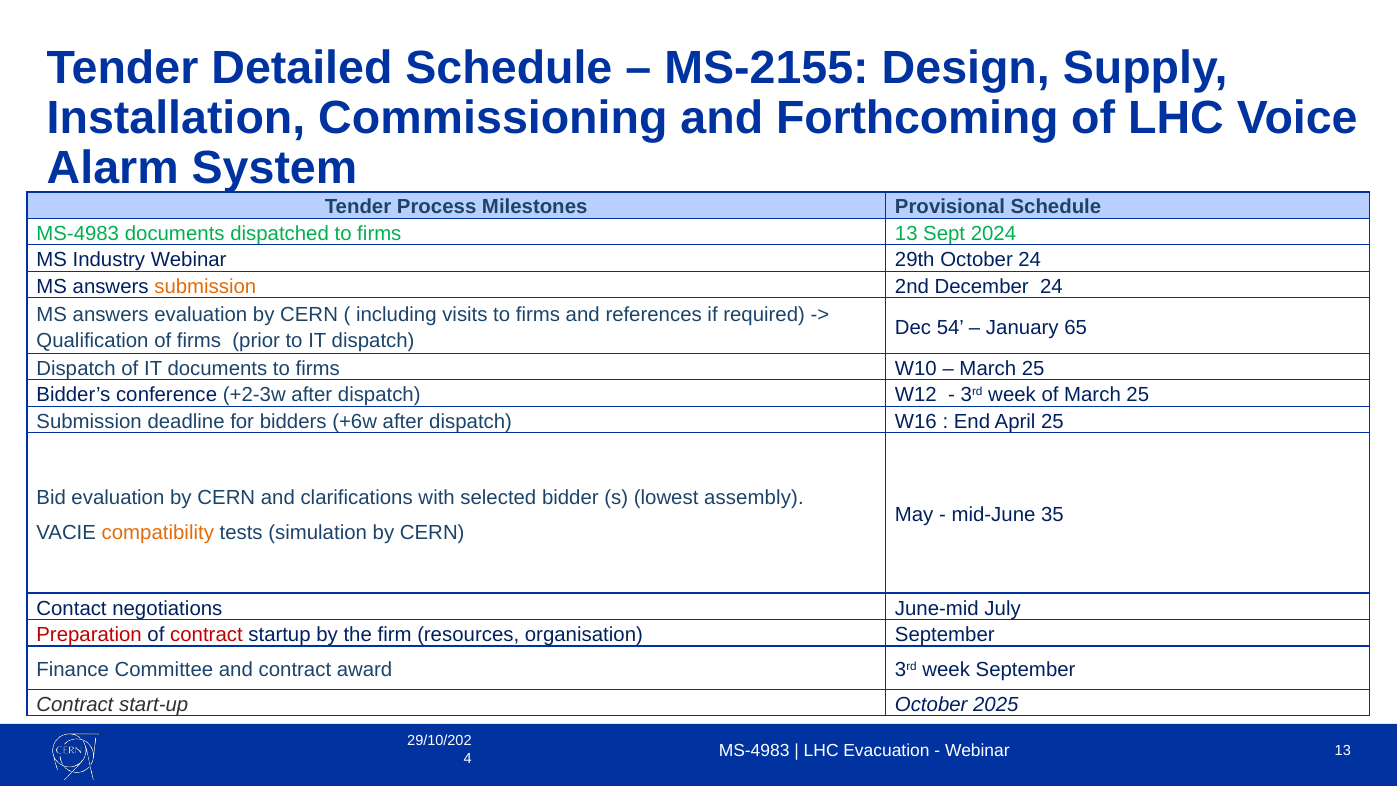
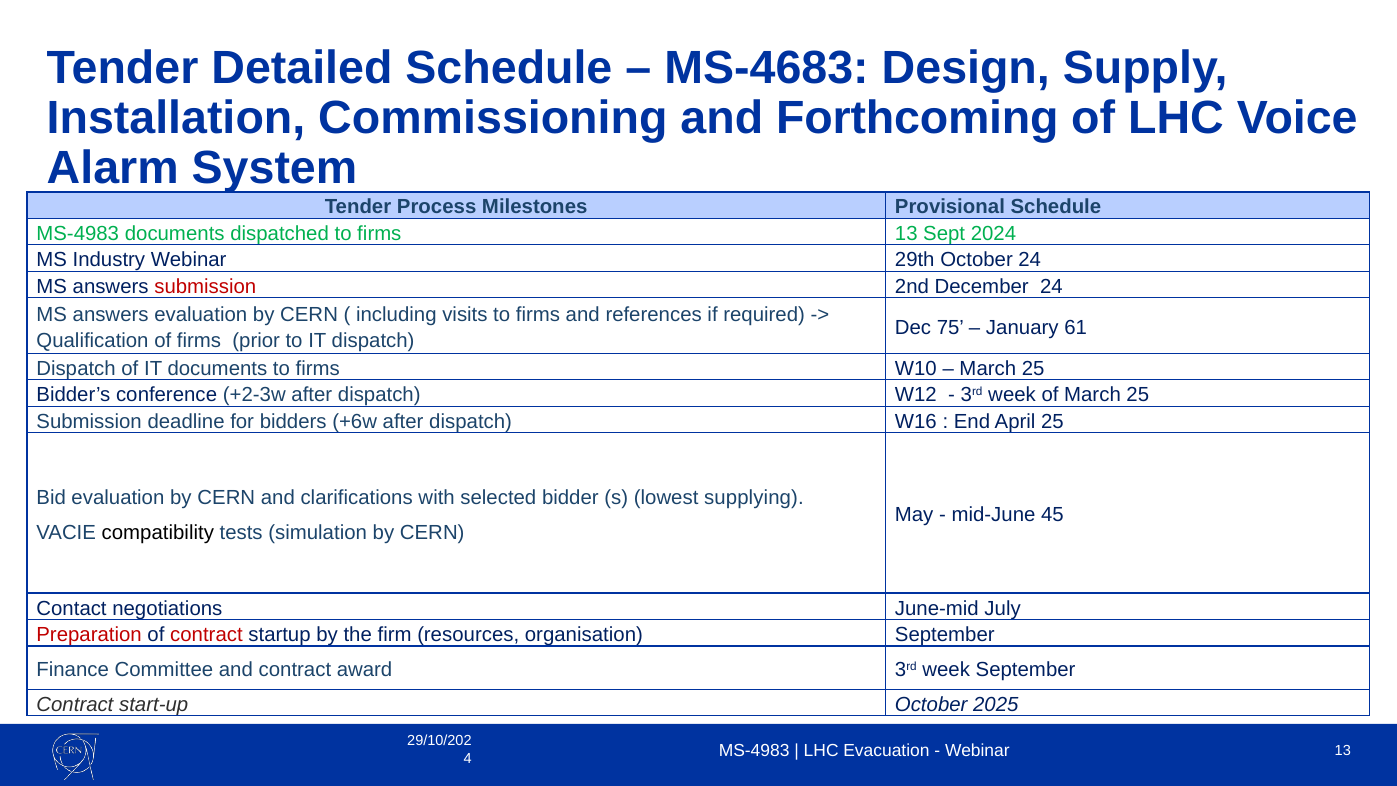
MS-2155: MS-2155 -> MS-4683
submission at (205, 287) colour: orange -> red
54: 54 -> 75
65: 65 -> 61
assembly: assembly -> supplying
35: 35 -> 45
compatibility colour: orange -> black
